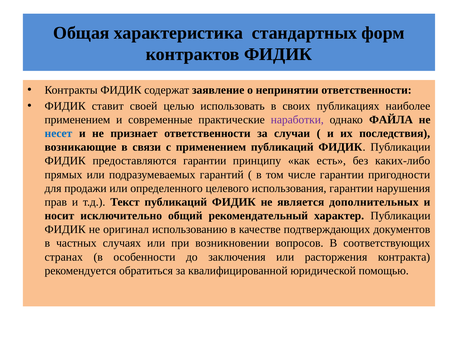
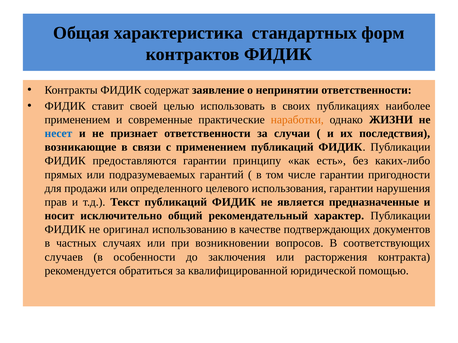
наработки colour: purple -> orange
ФАЙЛА: ФАЙЛА -> ЖИЗНИ
дополнительных: дополнительных -> предназначенные
странах: странах -> случаев
